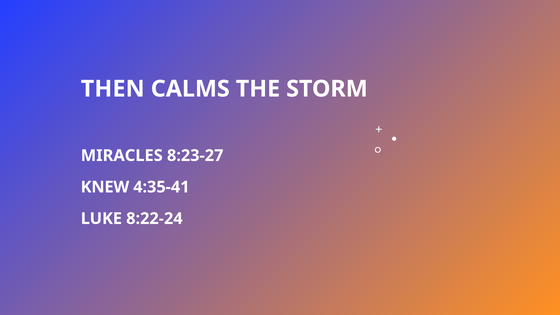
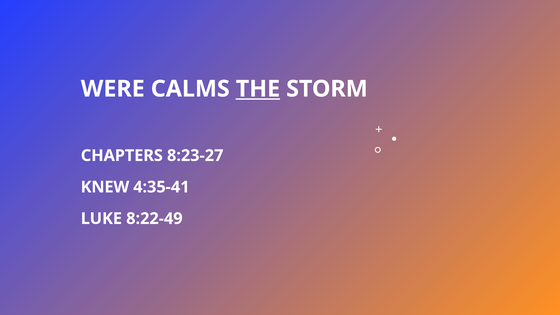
THEN: THEN -> WERE
THE underline: none -> present
MIRACLES: MIRACLES -> CHAPTERS
8:22-24: 8:22-24 -> 8:22-49
